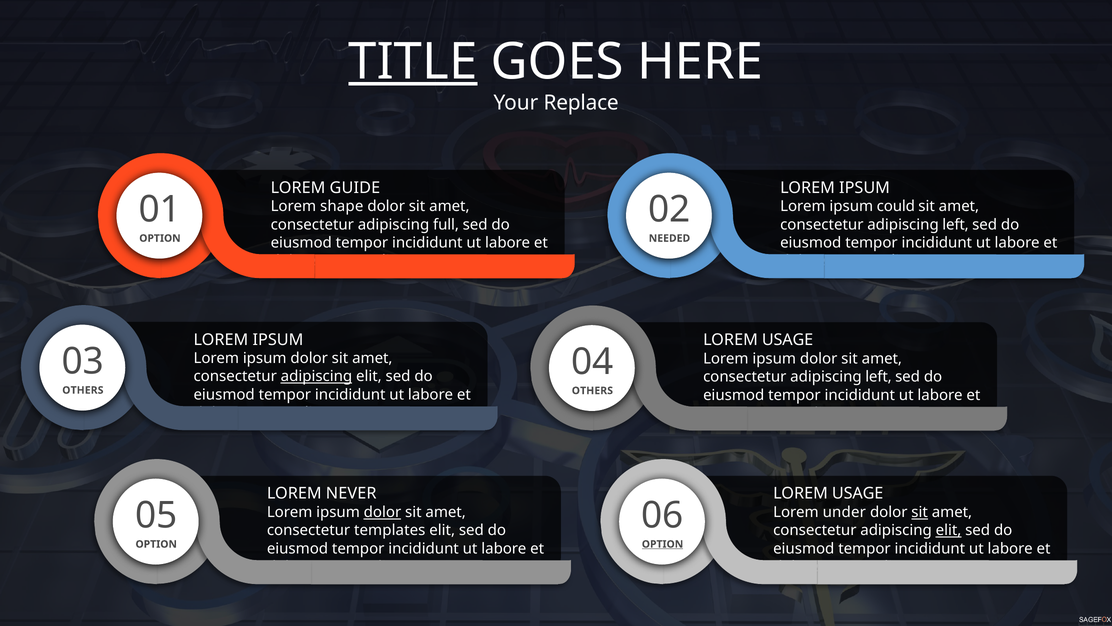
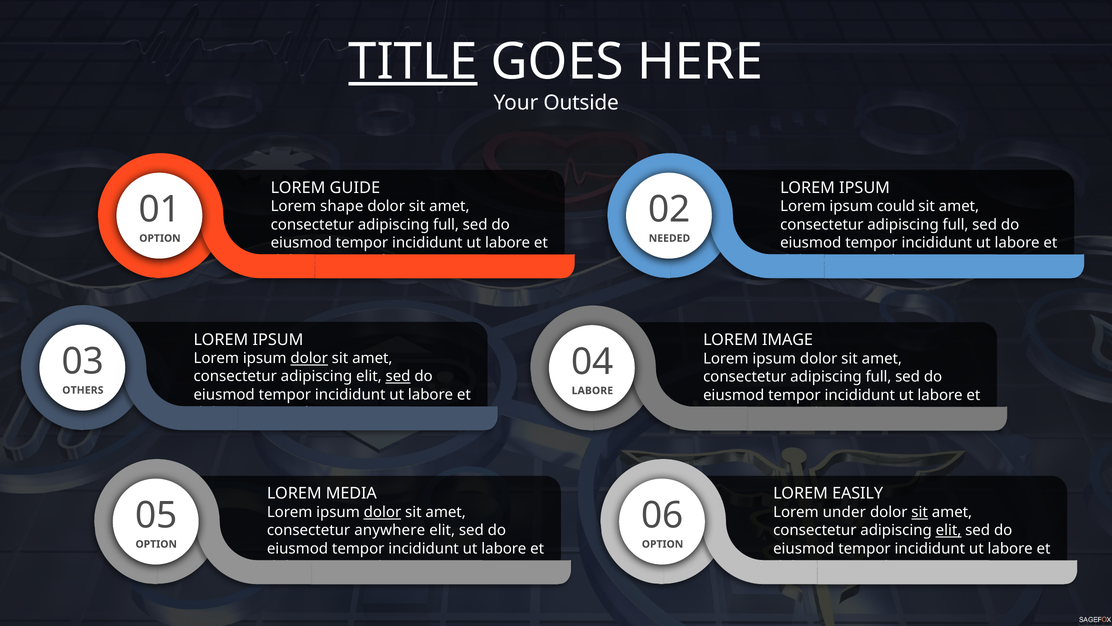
Replace: Replace -> Outside
left at (956, 224): left -> full
USAGE at (788, 340): USAGE -> IMAGE
dolor at (309, 358) underline: none -> present
adipiscing at (316, 376) underline: present -> none
sed at (398, 376) underline: none -> present
left at (878, 377): left -> full
OTHERS at (592, 390): OTHERS -> LABORE
NEVER: NEVER -> MEDIA
USAGE at (858, 493): USAGE -> EASILY
templates: templates -> anywhere
OPTION at (663, 544) underline: present -> none
